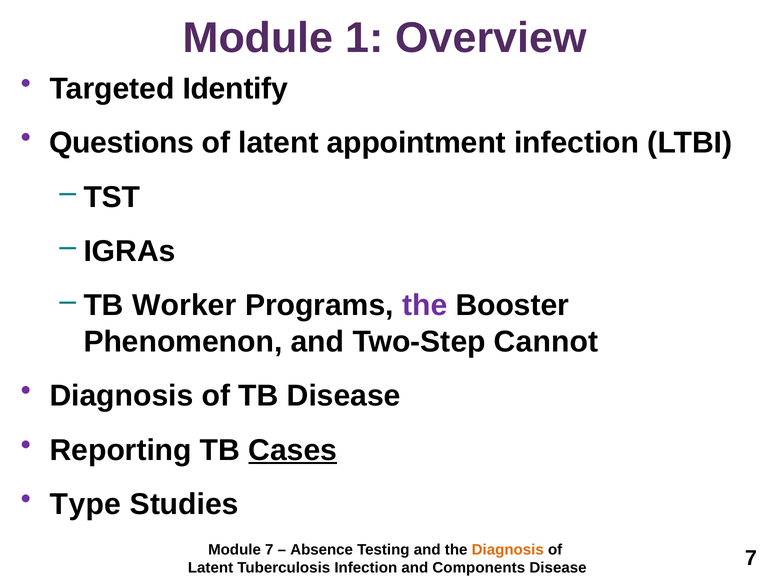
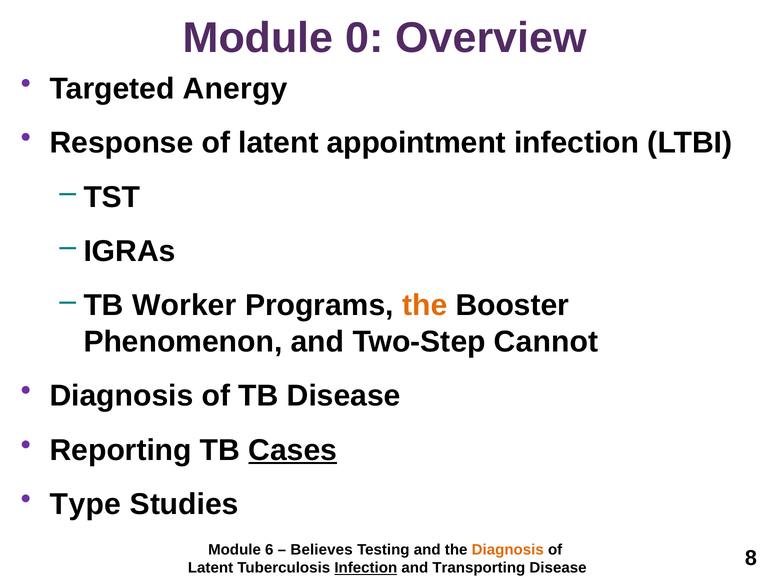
1: 1 -> 0
Identify: Identify -> Anergy
Questions: Questions -> Response
the at (425, 306) colour: purple -> orange
Module 7: 7 -> 6
Absence: Absence -> Believes
Infection at (366, 568) underline: none -> present
Components: Components -> Transporting
Disease 7: 7 -> 8
